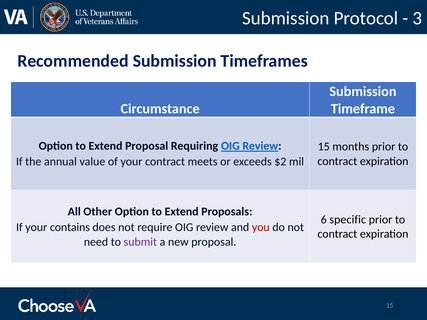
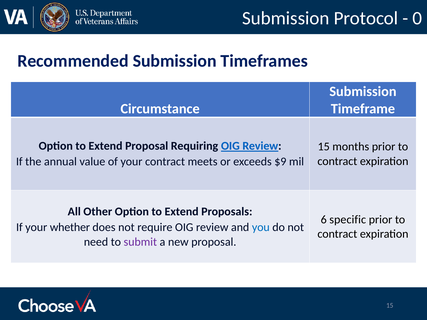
3: 3 -> 0
$2: $2 -> $9
contains: contains -> whether
you colour: red -> blue
